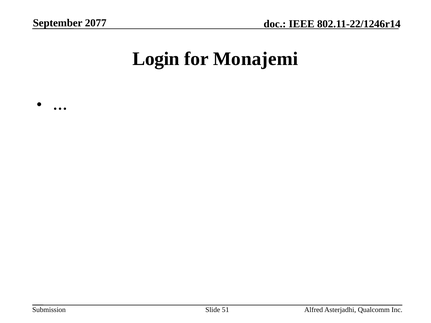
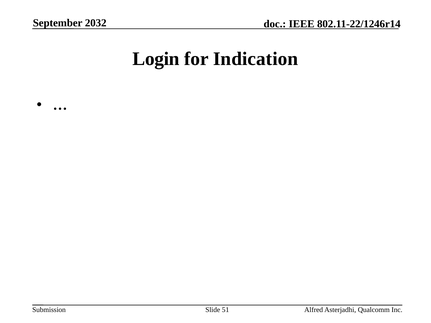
2077: 2077 -> 2032
Monajemi: Monajemi -> Indication
